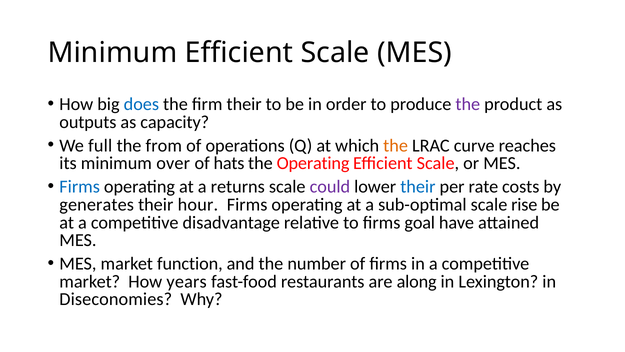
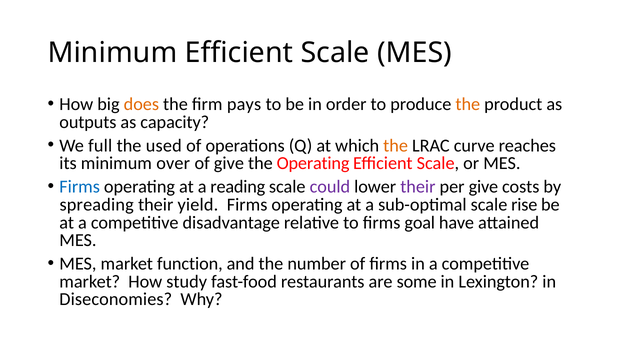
does colour: blue -> orange
firm their: their -> pays
the at (468, 104) colour: purple -> orange
from: from -> used
of hats: hats -> give
returns: returns -> reading
their at (418, 187) colour: blue -> purple
per rate: rate -> give
generates: generates -> spreading
hour: hour -> yield
years: years -> study
along: along -> some
